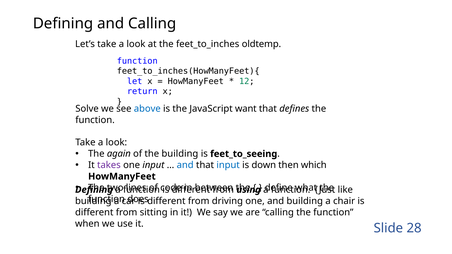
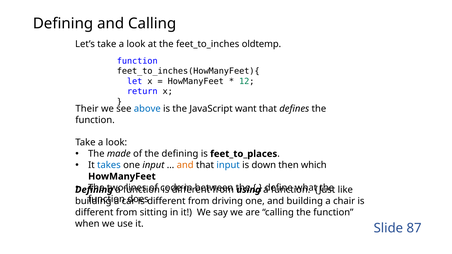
Solve: Solve -> Their
again: again -> made
the building: building -> defining
feet_to_seeing: feet_to_seeing -> feet_to_places
takes colour: purple -> blue
and at (185, 165) colour: blue -> orange
28: 28 -> 87
